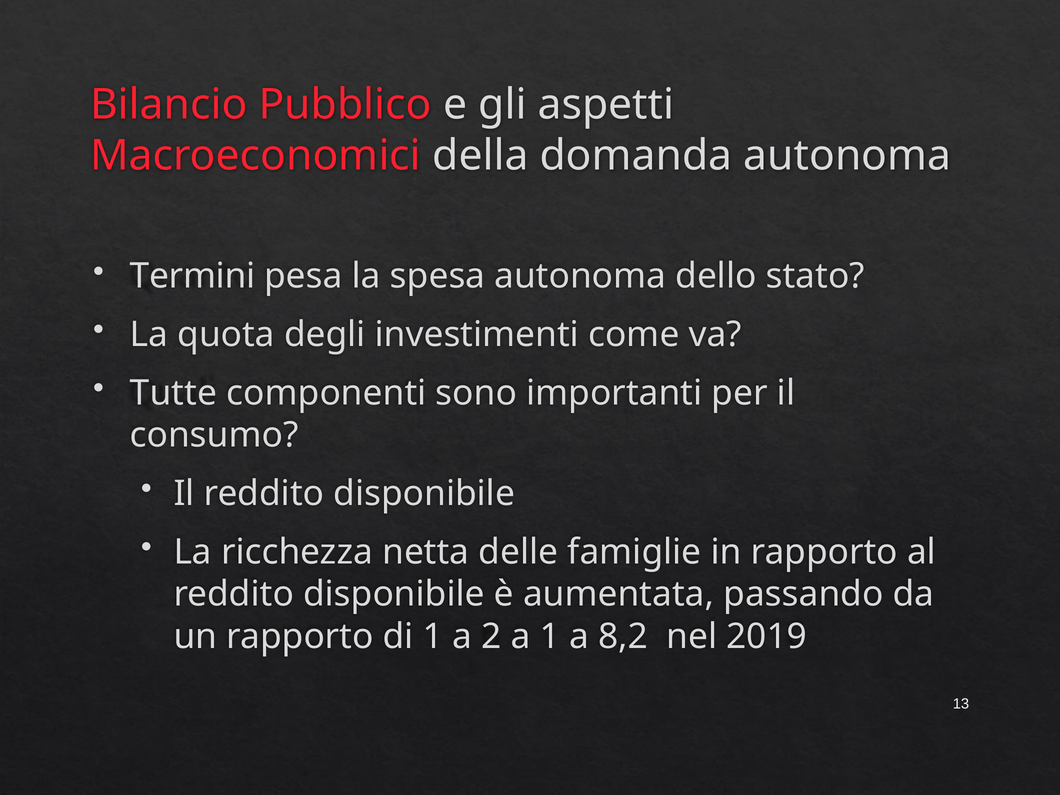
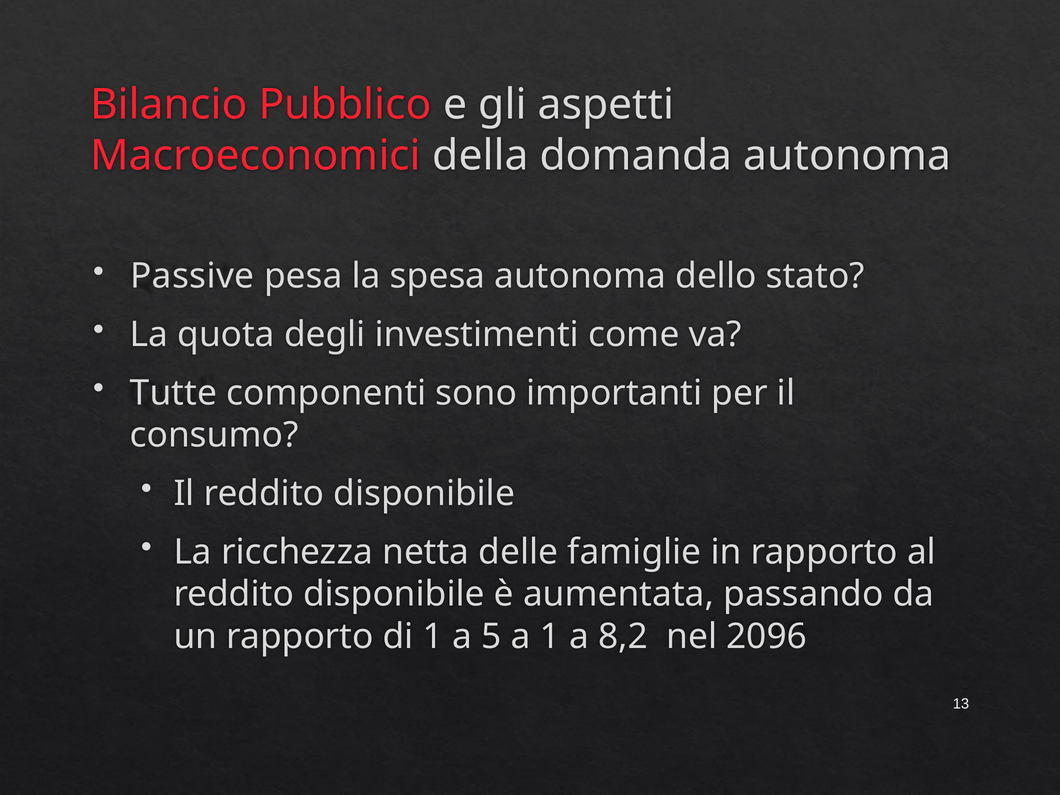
Termini: Termini -> Passive
2: 2 -> 5
2019: 2019 -> 2096
